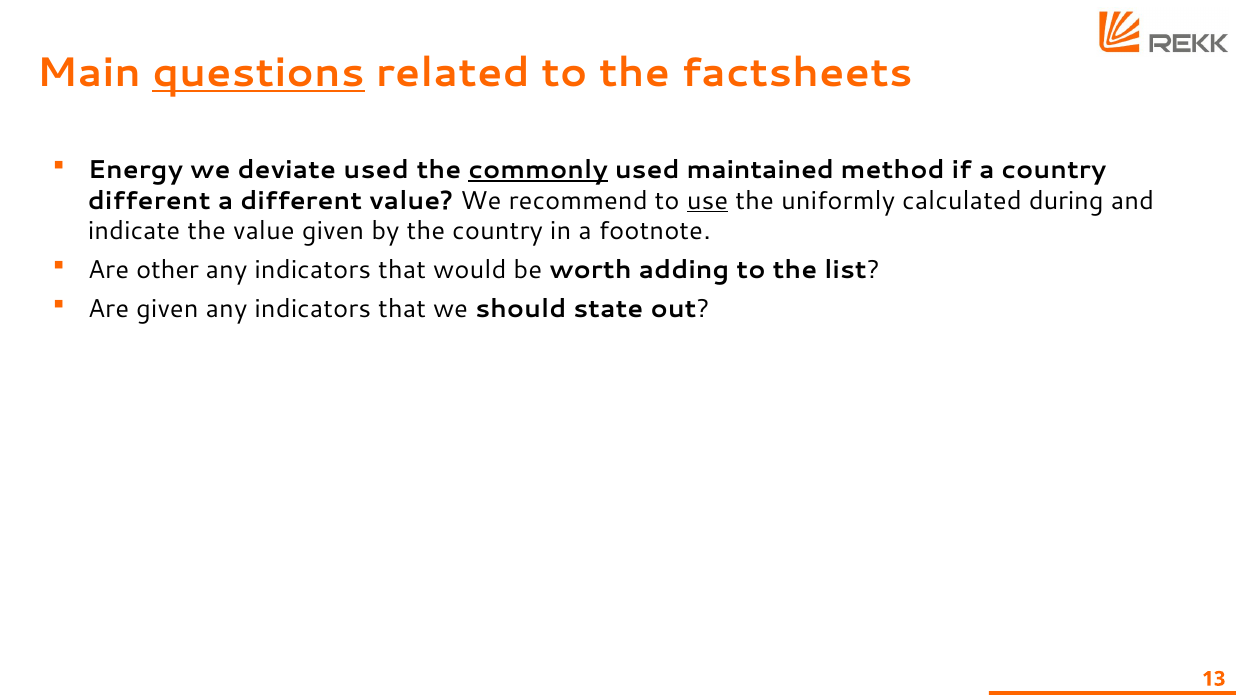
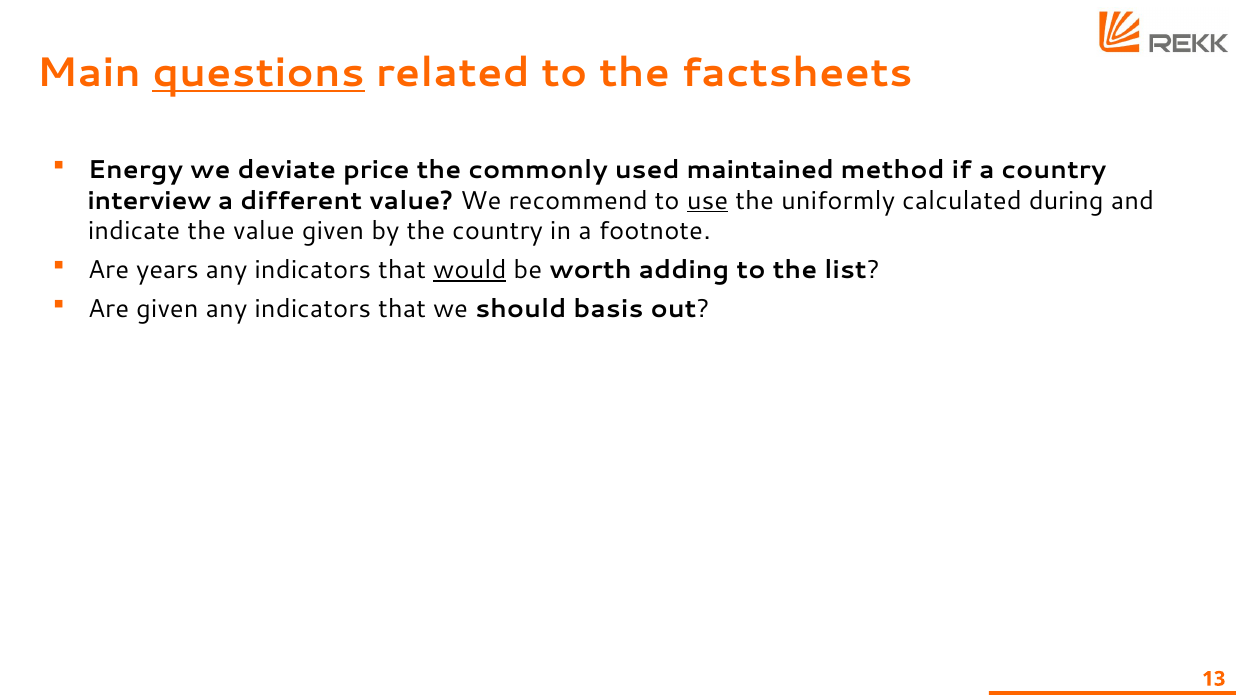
deviate used: used -> price
commonly underline: present -> none
different at (149, 201): different -> interview
other: other -> years
would underline: none -> present
state: state -> basis
